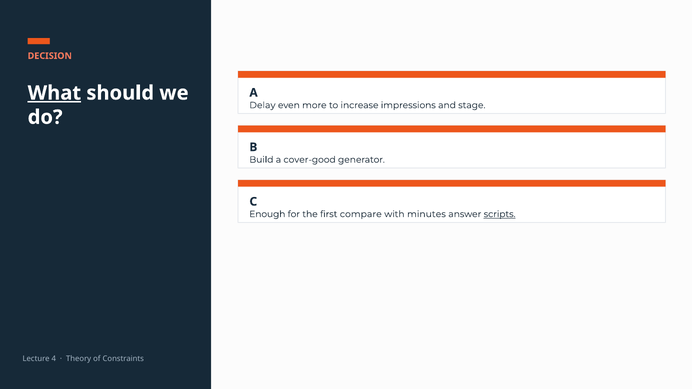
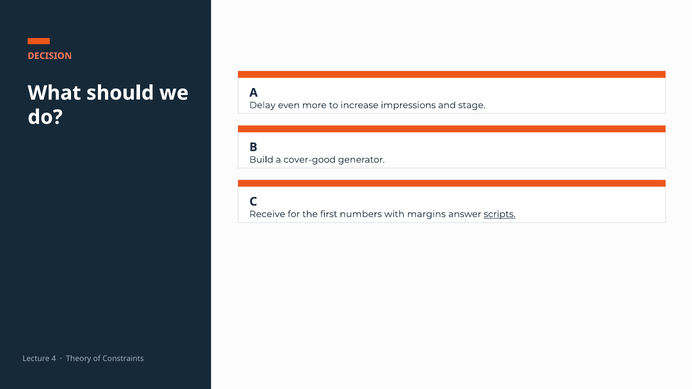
What underline: present -> none
Enough: Enough -> Receive
compare: compare -> numbers
minutes: minutes -> margins
